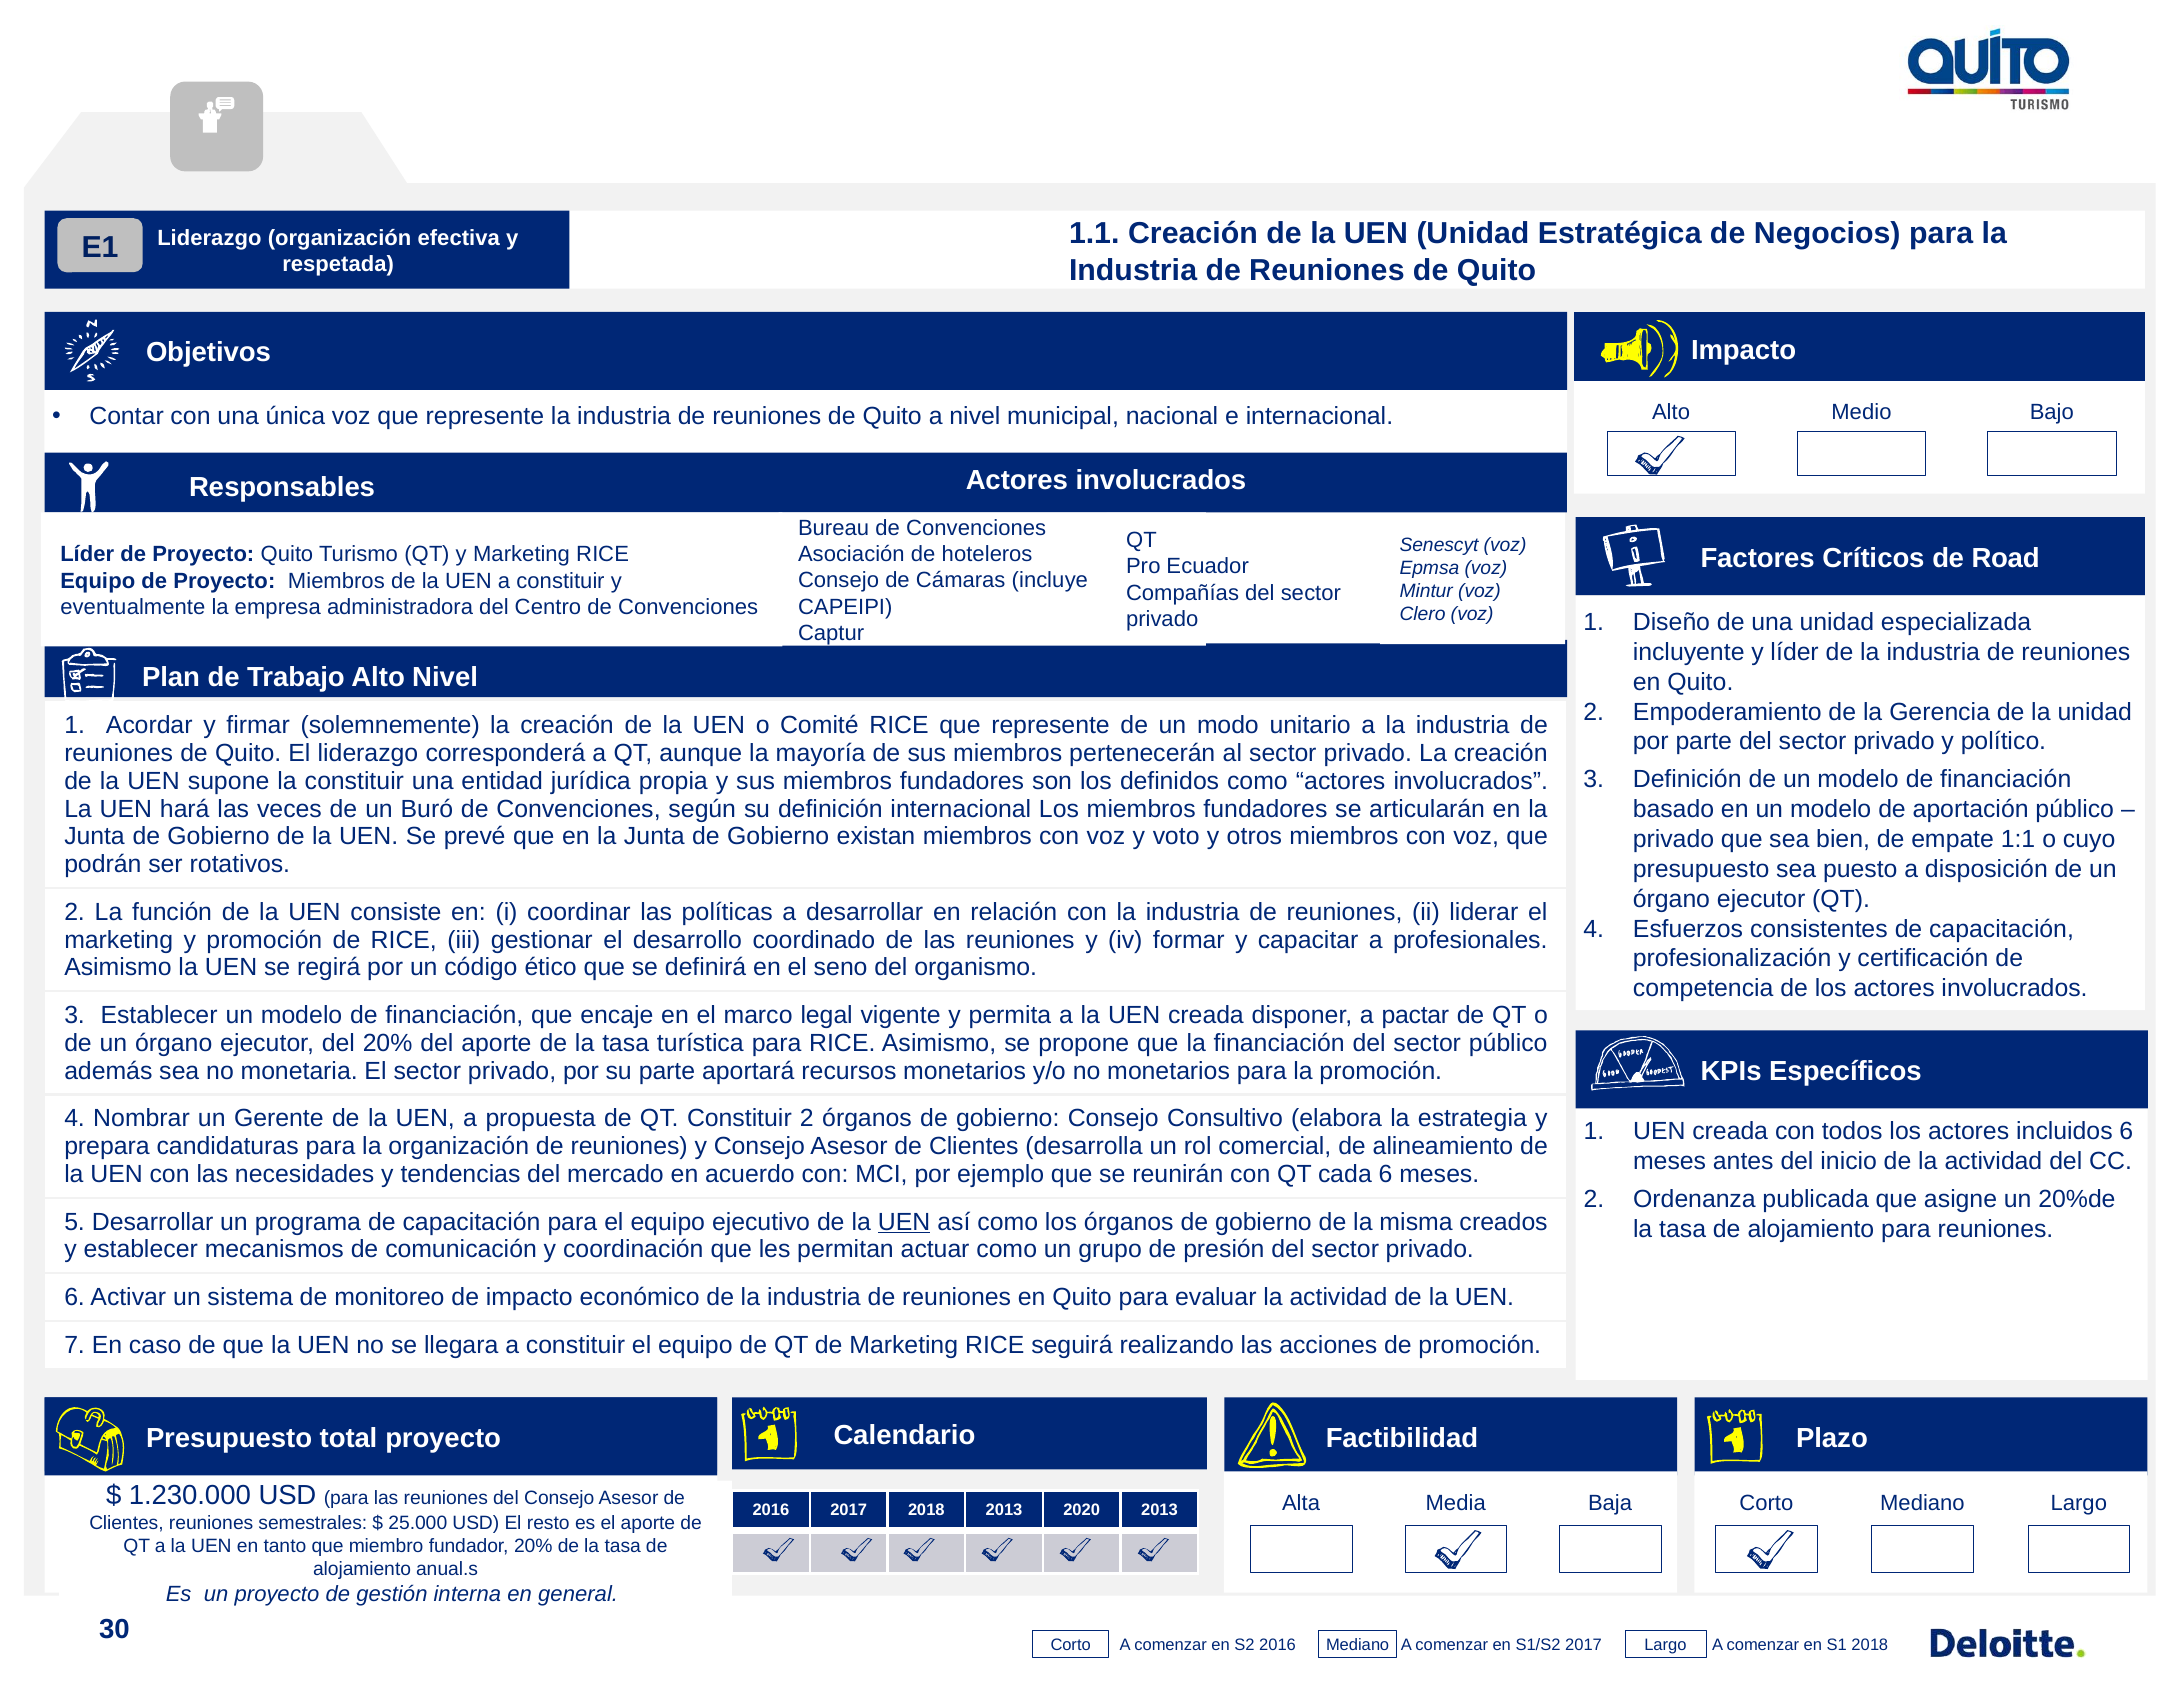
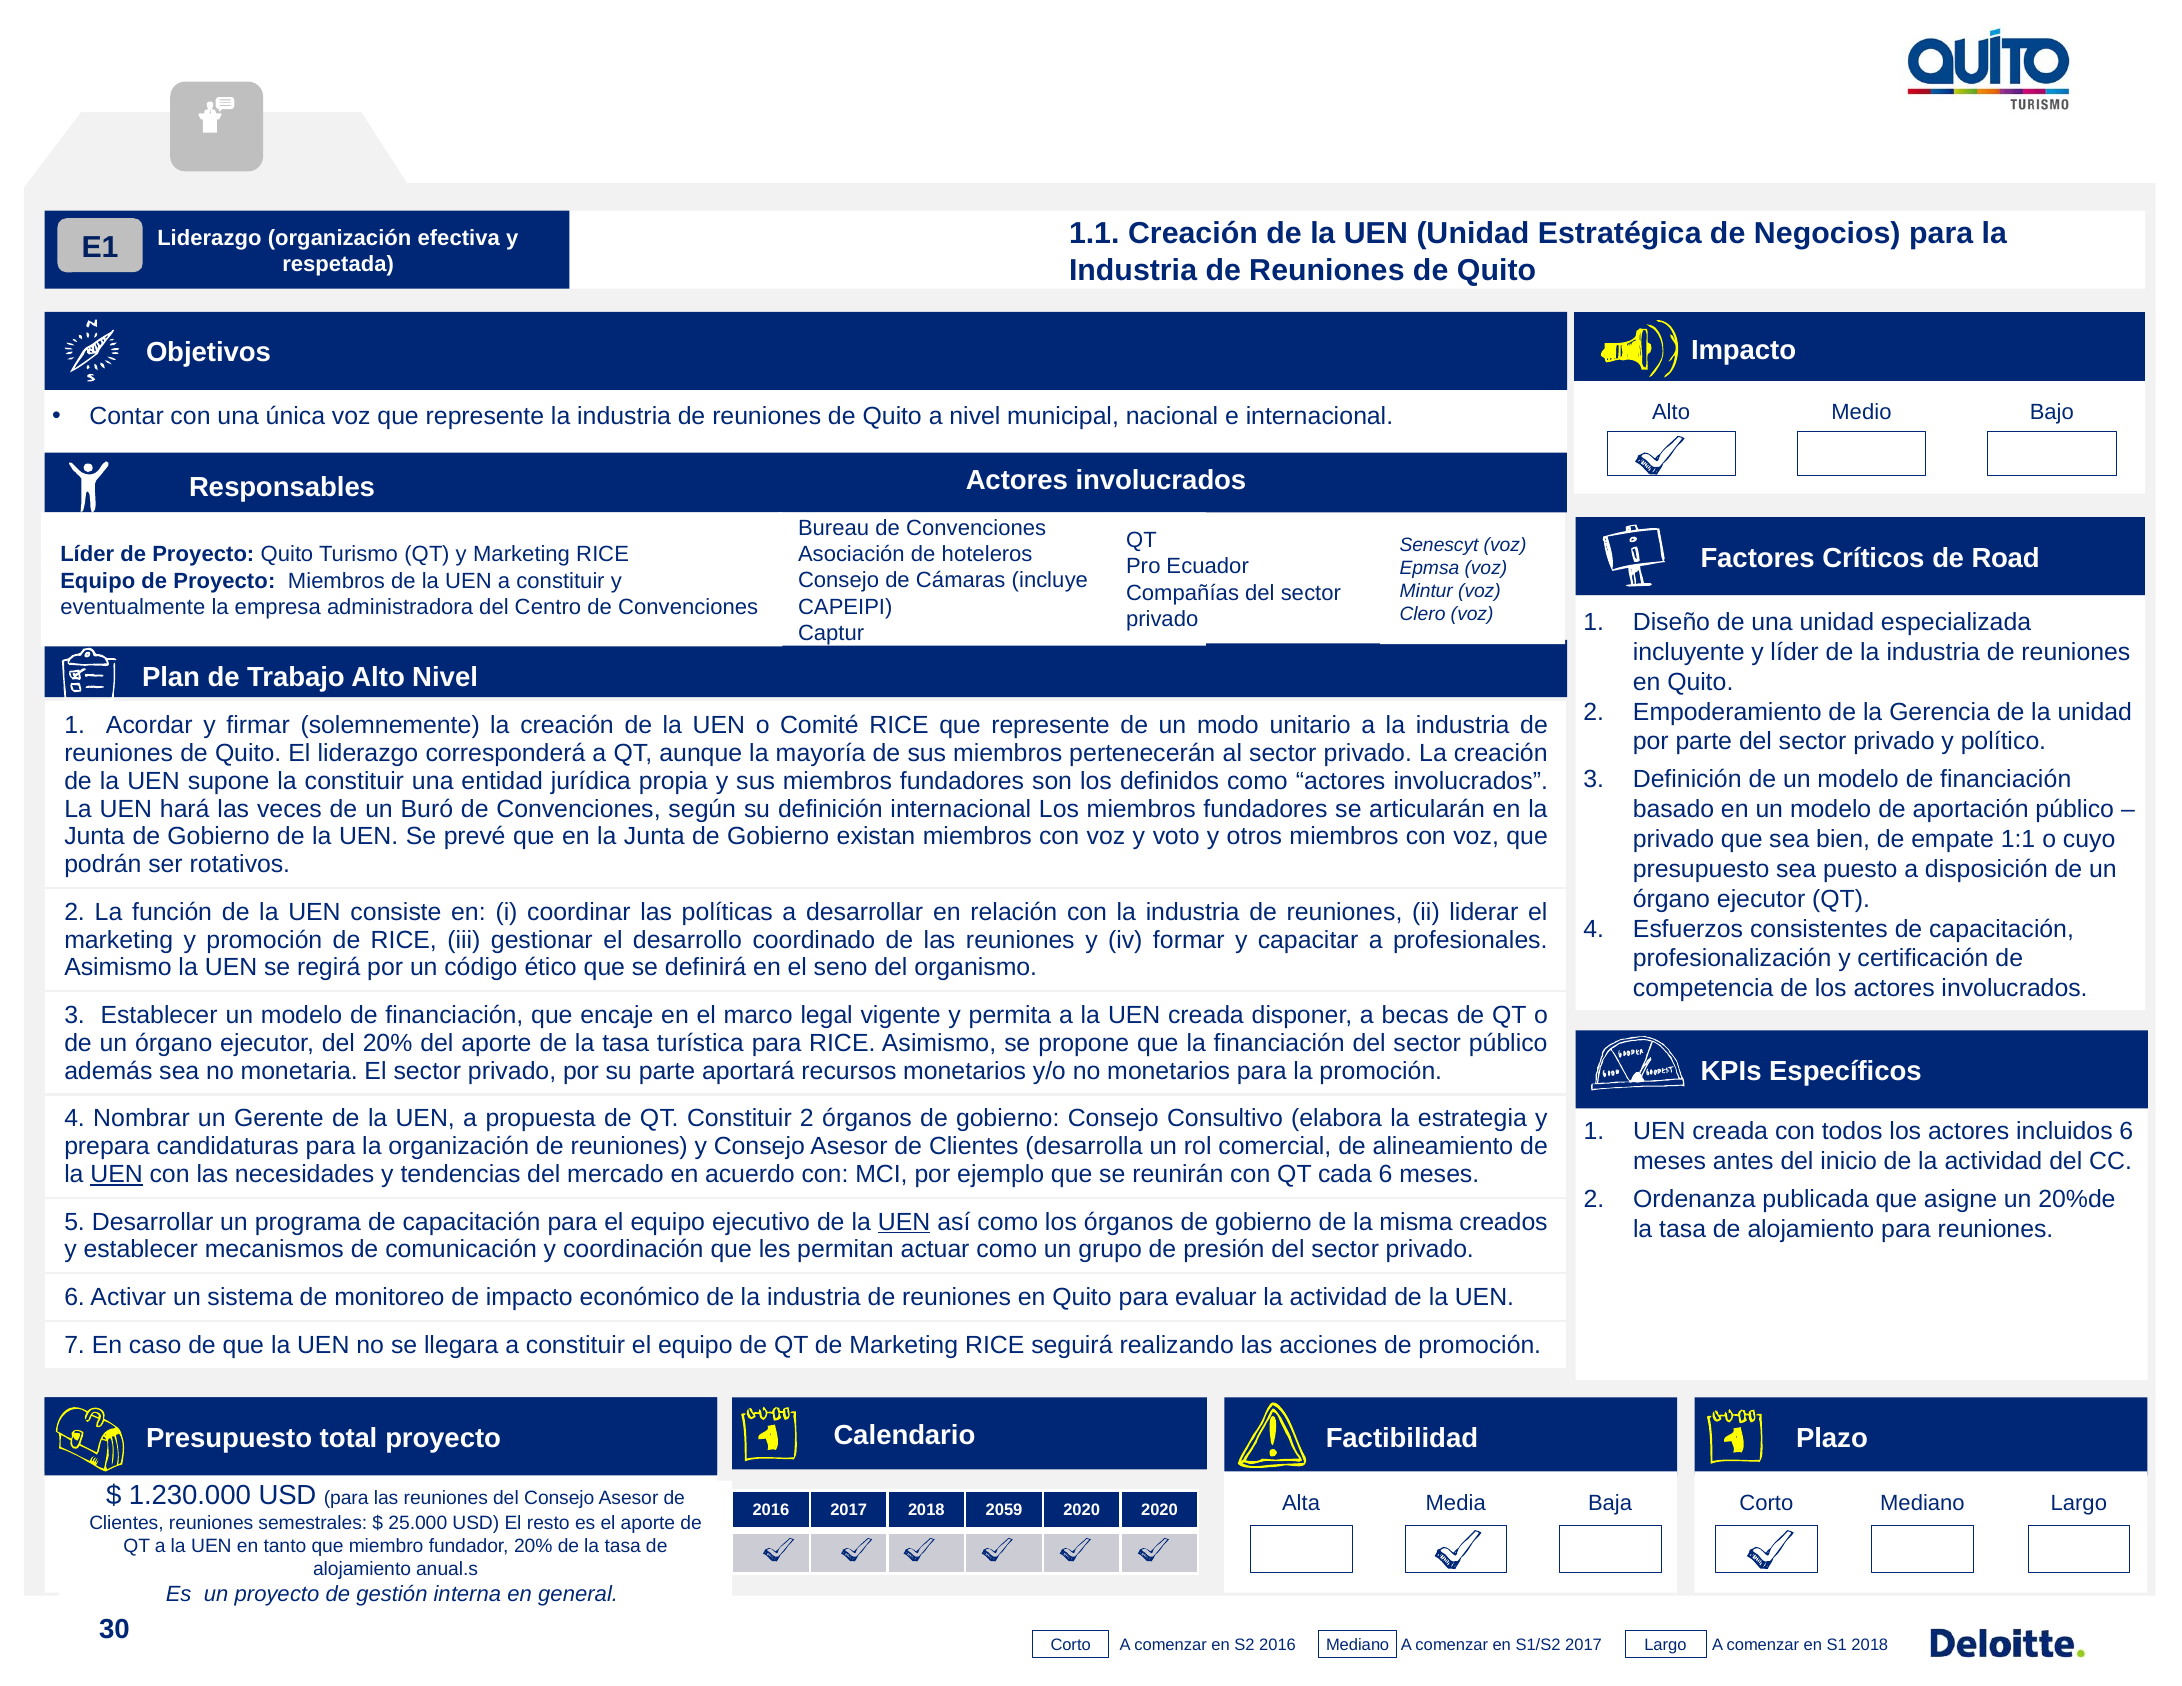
pactar: pactar -> becas
UEN at (117, 1174) underline: none -> present
2018 2013: 2013 -> 2059
2020 2013: 2013 -> 2020
